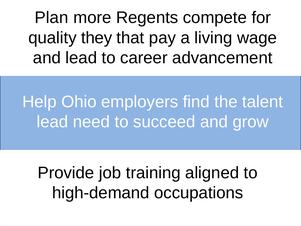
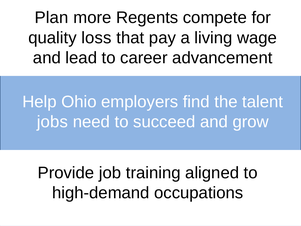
they: they -> loss
lead at (52, 122): lead -> jobs
